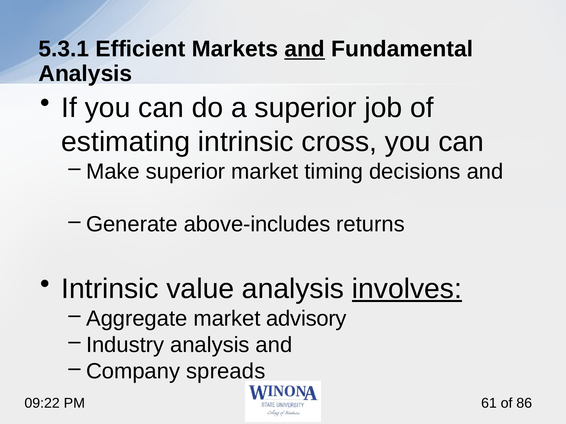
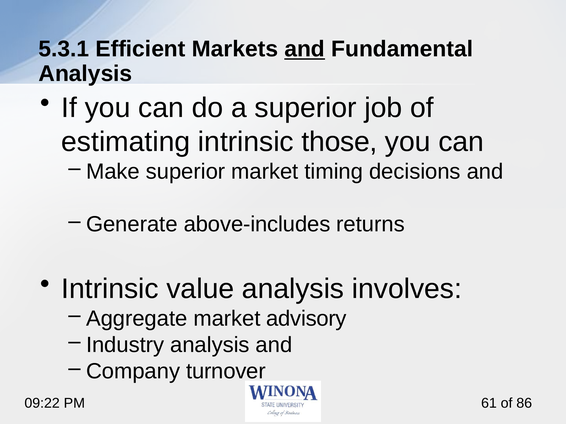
cross: cross -> those
involves underline: present -> none
spreads: spreads -> turnover
